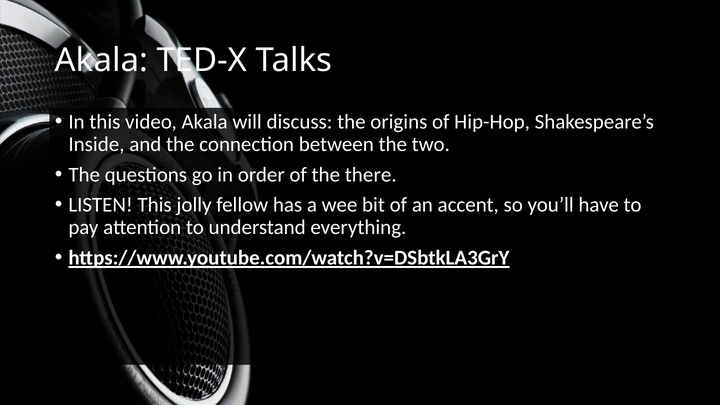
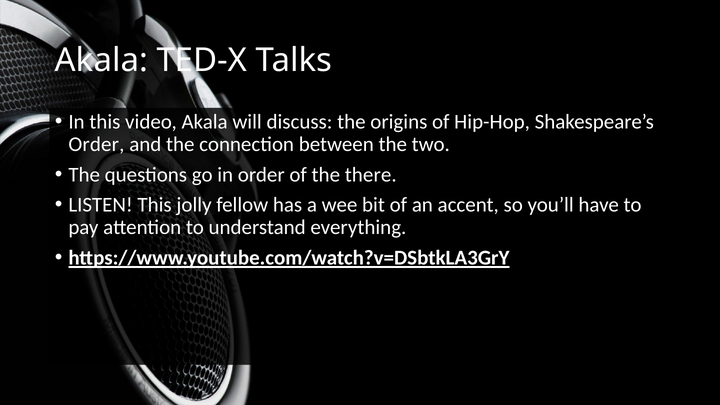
Inside at (96, 144): Inside -> Order
